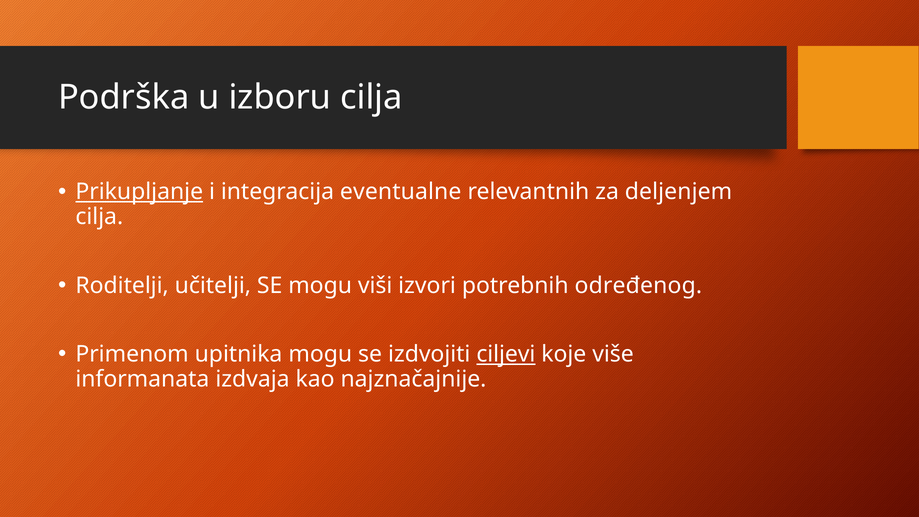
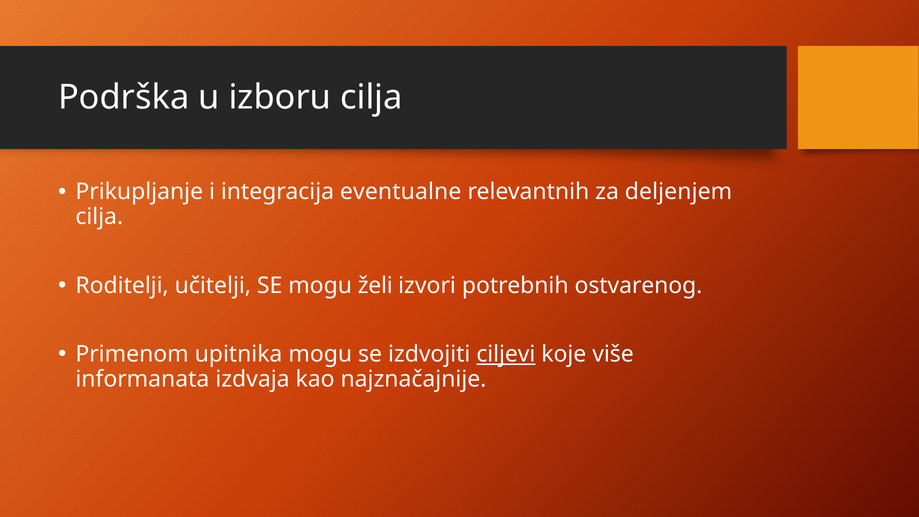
Prikupljanje underline: present -> none
viši: viši -> želi
određenog: određenog -> ostvarenog
